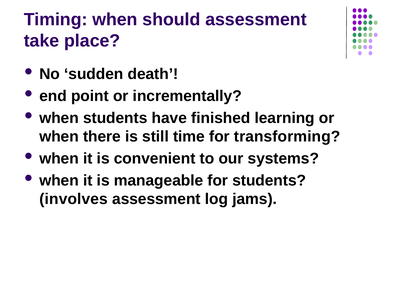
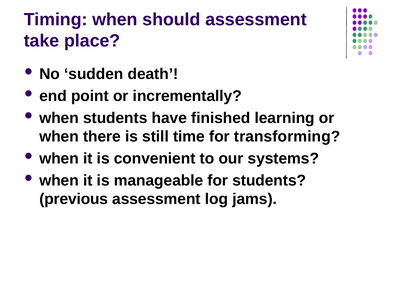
involves: involves -> previous
